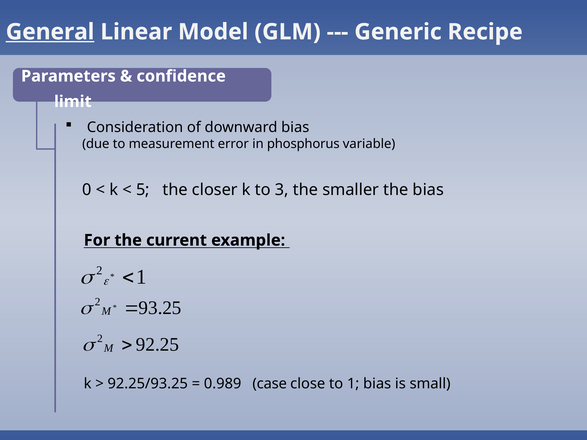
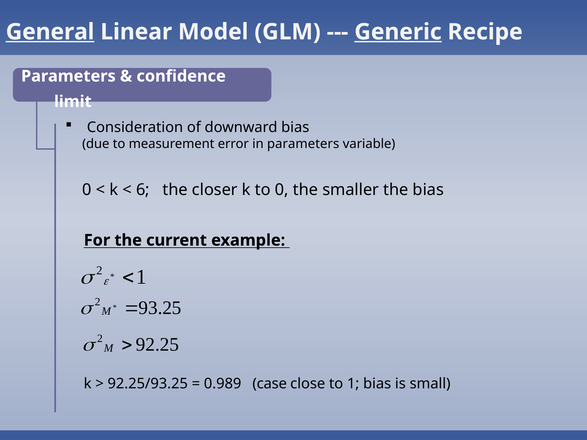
Generic underline: none -> present
in phosphorus: phosphorus -> parameters
5: 5 -> 6
to 3: 3 -> 0
